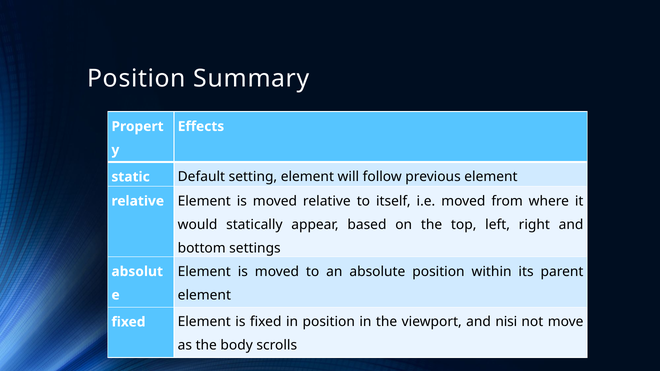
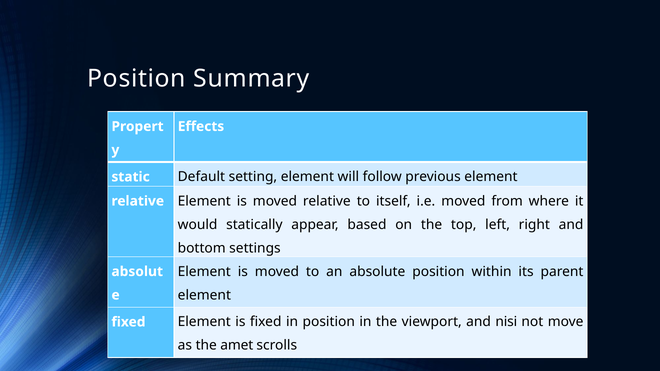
body: body -> amet
